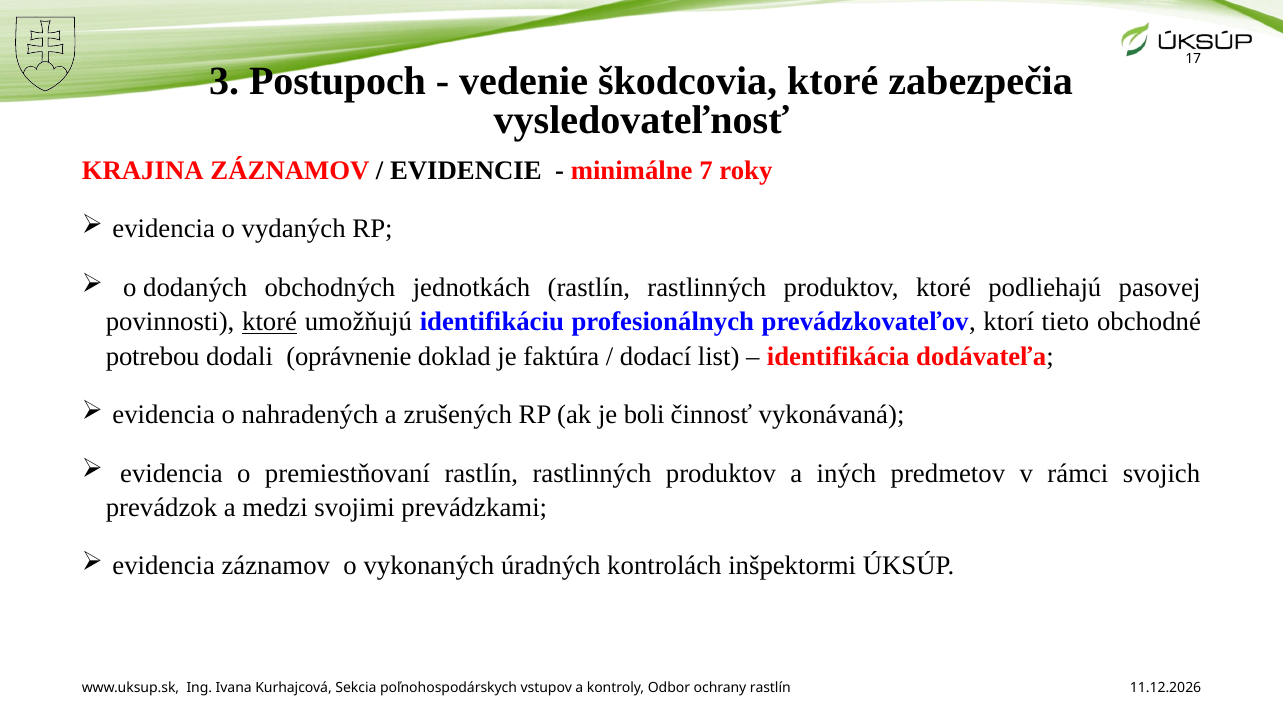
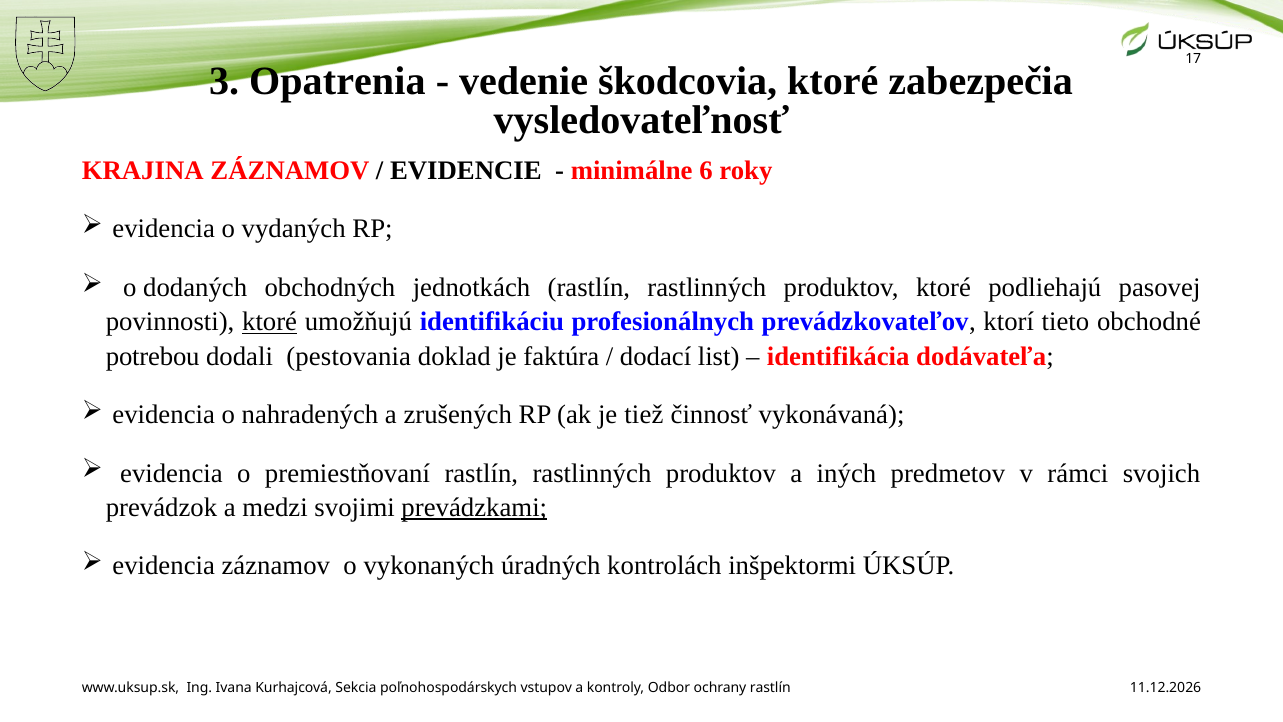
Postupoch: Postupoch -> Opatrenia
7: 7 -> 6
oprávnenie: oprávnenie -> pestovania
boli: boli -> tiež
prevádzkami underline: none -> present
